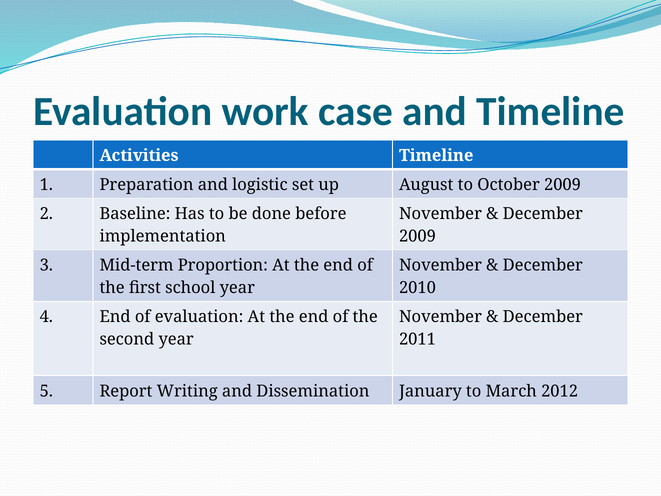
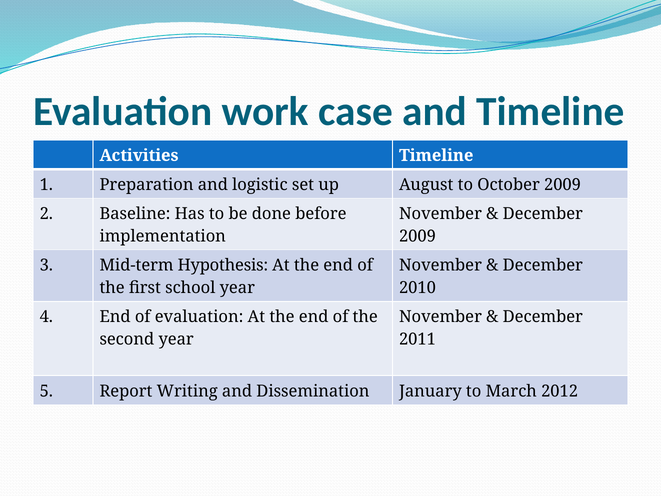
Proportion: Proportion -> Hypothesis
